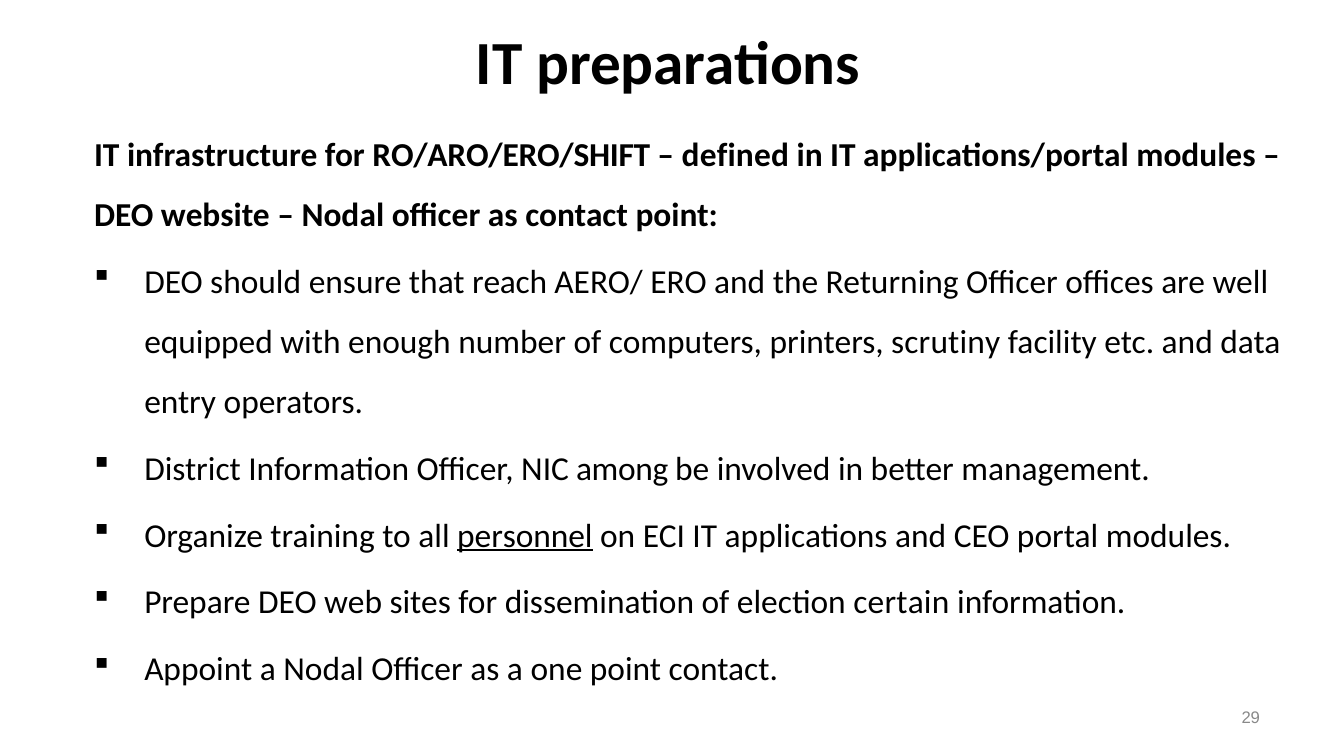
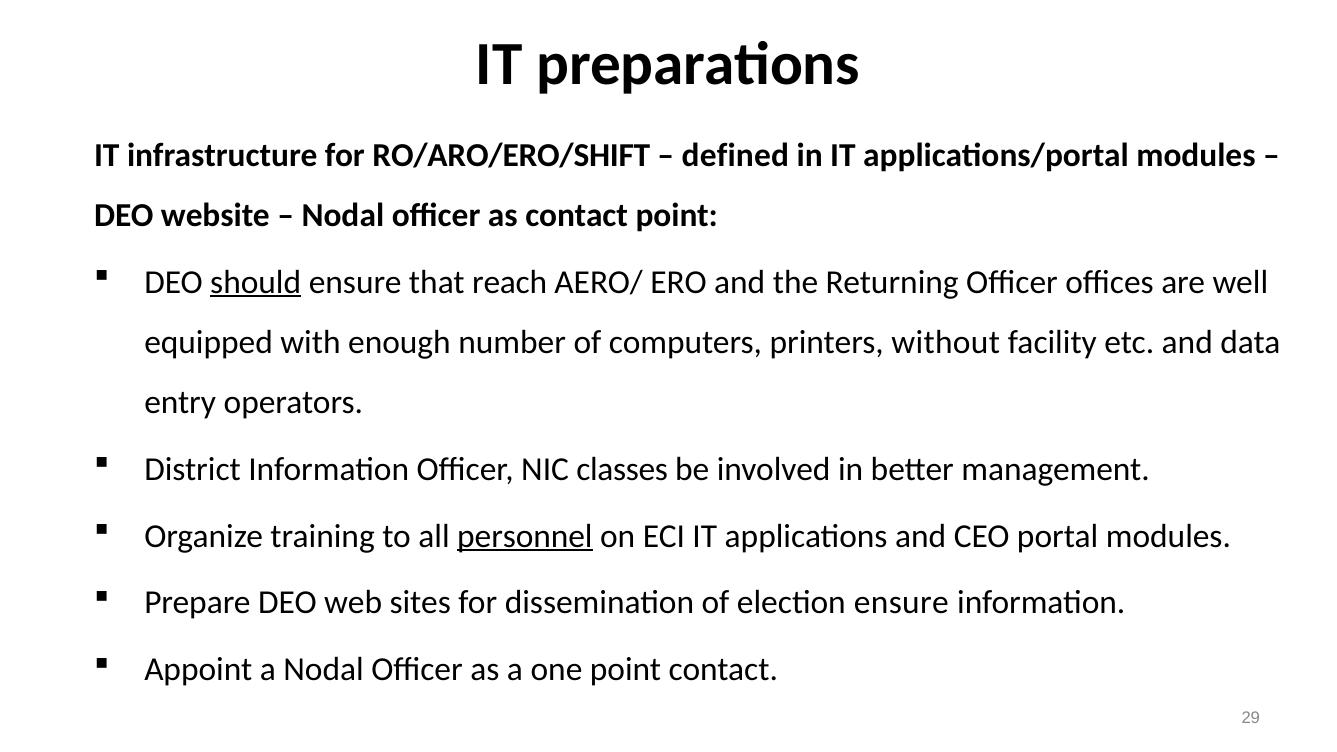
should underline: none -> present
scrutiny: scrutiny -> without
among: among -> classes
election certain: certain -> ensure
